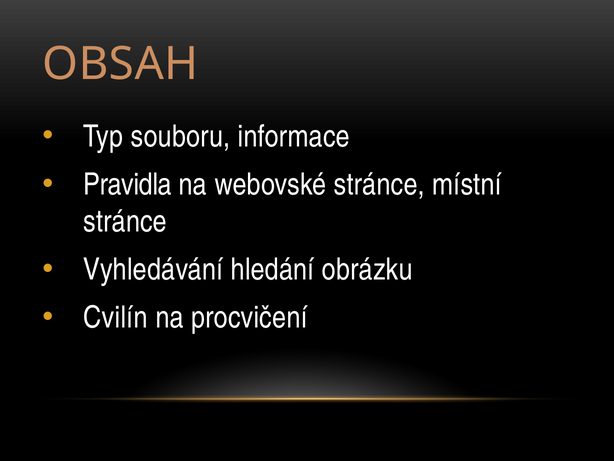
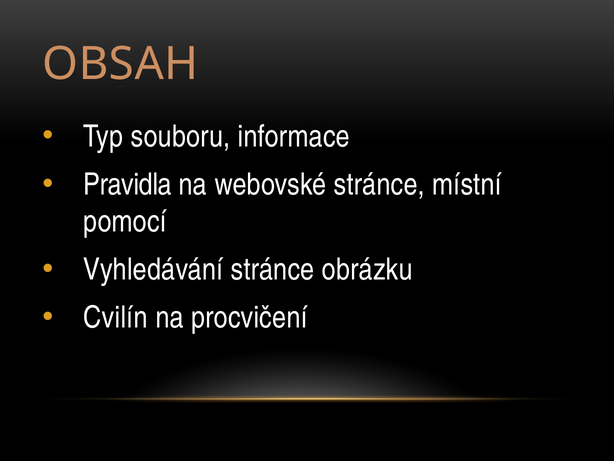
stránce at (125, 221): stránce -> pomocí
Vyhledávání hledání: hledání -> stránce
